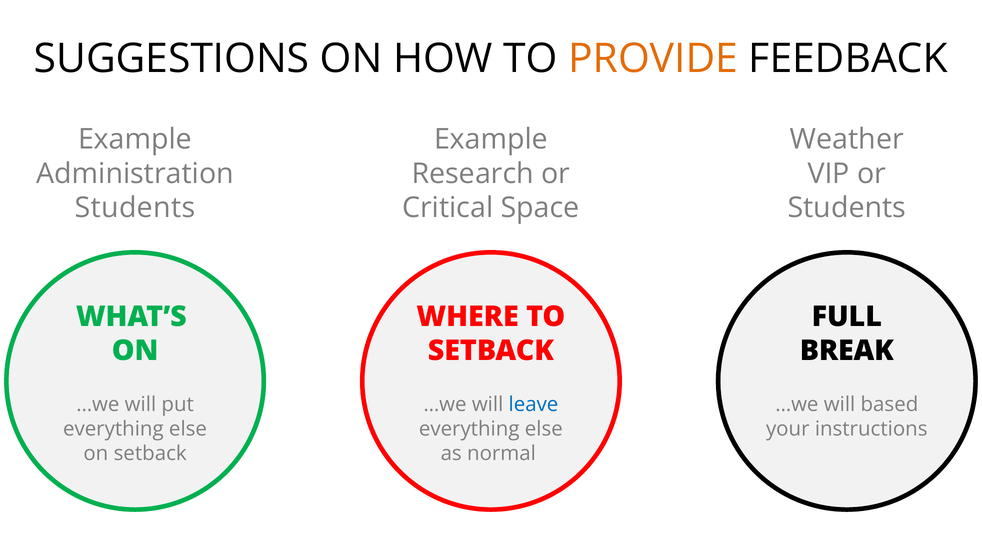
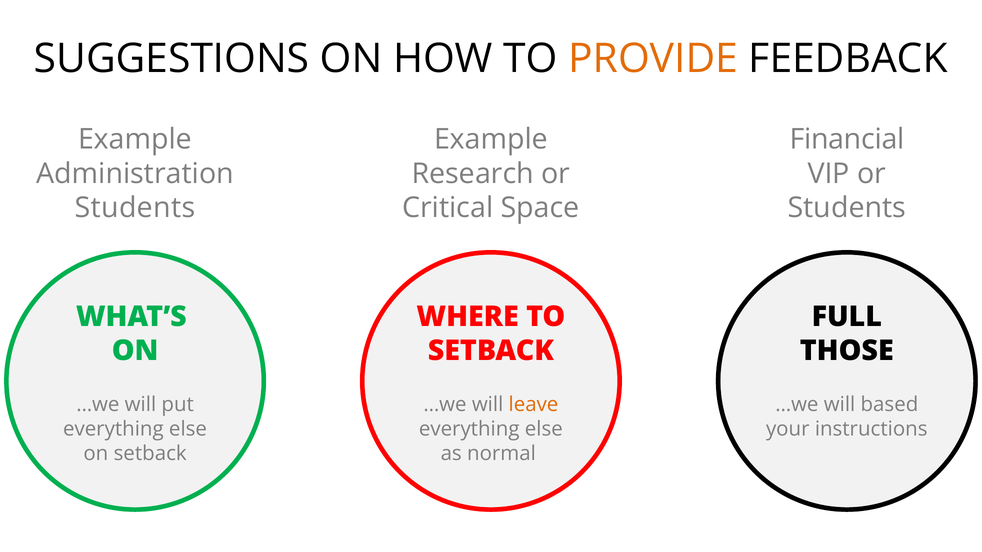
Weather: Weather -> Financial
BREAK: BREAK -> THOSE
leave colour: blue -> orange
